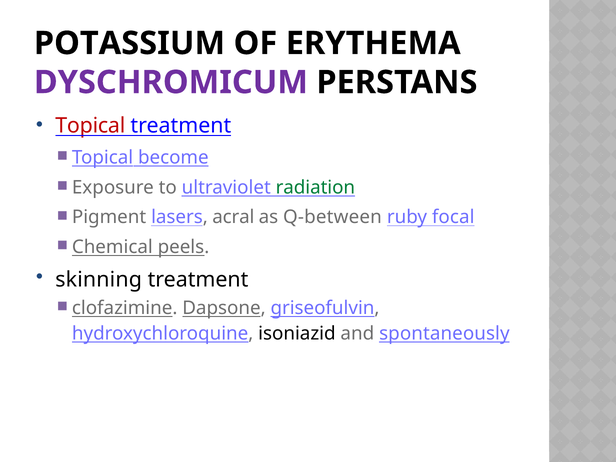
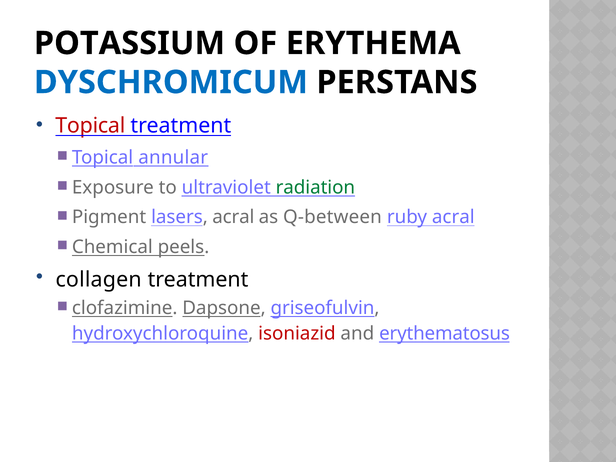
DYSCHROMICUM colour: purple -> blue
become: become -> annular
ruby focal: focal -> acral
skinning: skinning -> collagen
isoniazid colour: black -> red
spontaneously: spontaneously -> erythematosus
